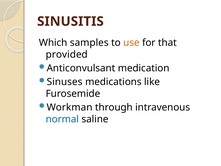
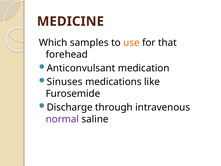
SINUSITIS: SINUSITIS -> MEDICINE
provided: provided -> forehead
Workman: Workman -> Discharge
normal colour: blue -> purple
